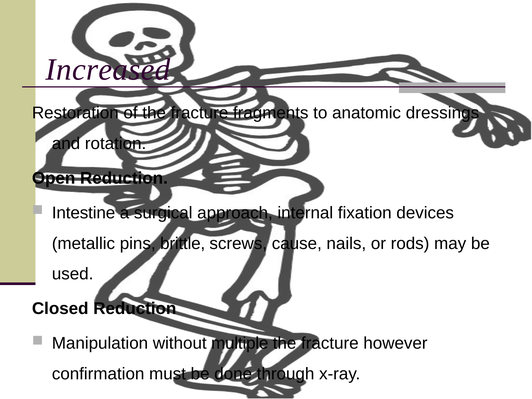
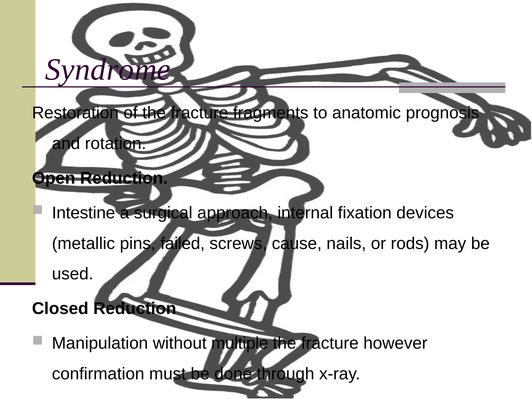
Increased: Increased -> Syndrome
dressings: dressings -> prognosis
brittle: brittle -> failed
